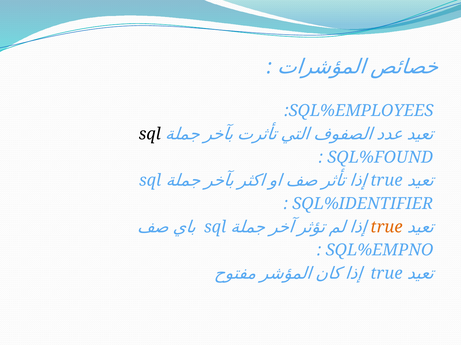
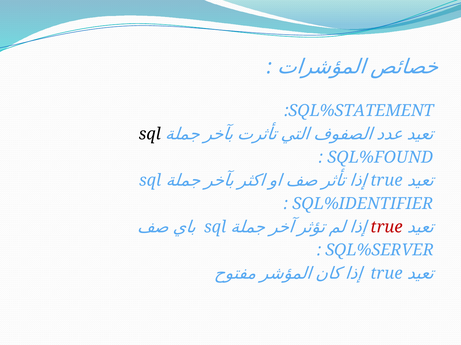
SQL%EMPLOYEES: SQL%EMPLOYEES -> SQL%STATEMENT
true at (387, 227) colour: orange -> red
SQL%EMPNO: SQL%EMPNO -> SQL%SERVER
